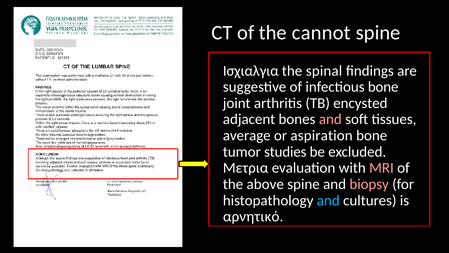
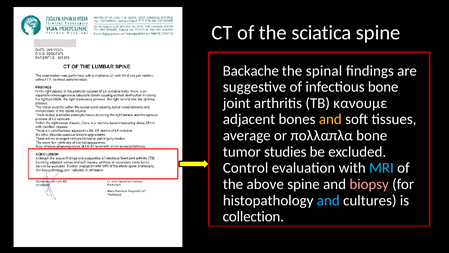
cannot: cannot -> sciatica
Ισχιαλγια: Ισχιαλγια -> Backache
encysted: encysted -> κανουμε
and at (330, 119) colour: pink -> yellow
aspiration: aspiration -> πολλαπλα
Μετρια: Μετρια -> Control
MRI colour: pink -> light blue
αρνητικό: αρνητικό -> collection
